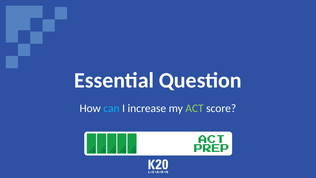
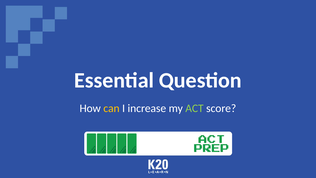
can colour: light blue -> yellow
